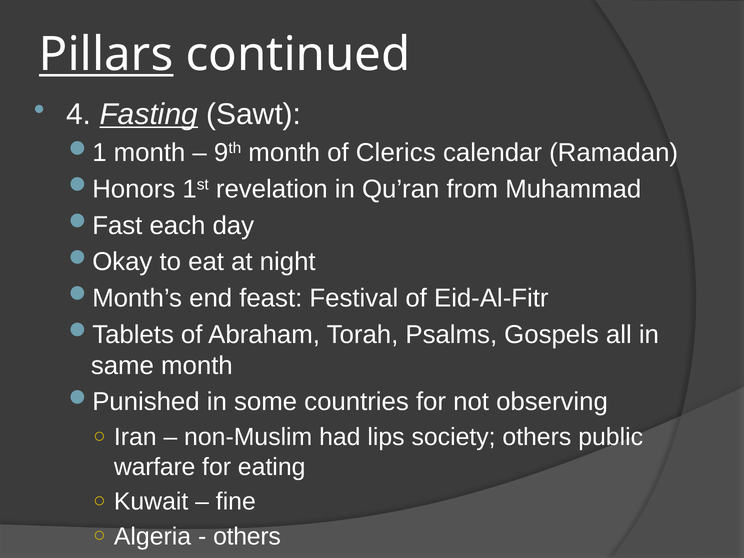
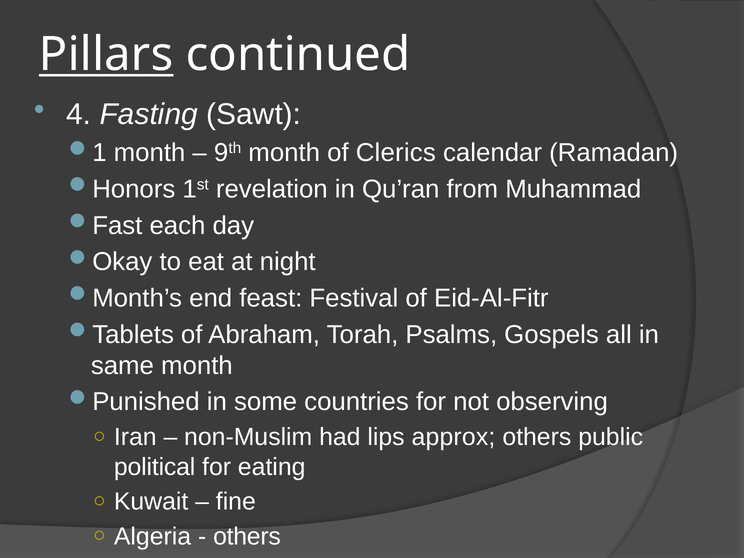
Fasting underline: present -> none
society: society -> approx
warfare: warfare -> political
